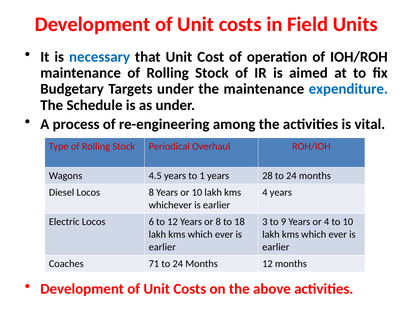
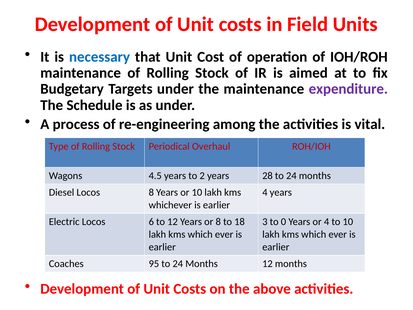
expenditure colour: blue -> purple
1: 1 -> 2
9: 9 -> 0
71: 71 -> 95
